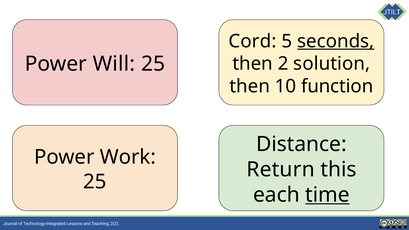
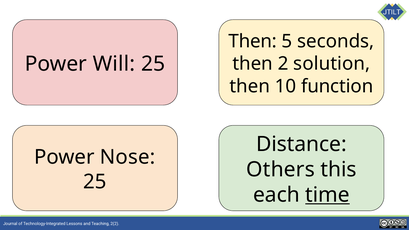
Cord at (253, 41): Cord -> Then
seconds underline: present -> none
Work: Work -> Nose
Return: Return -> Others
